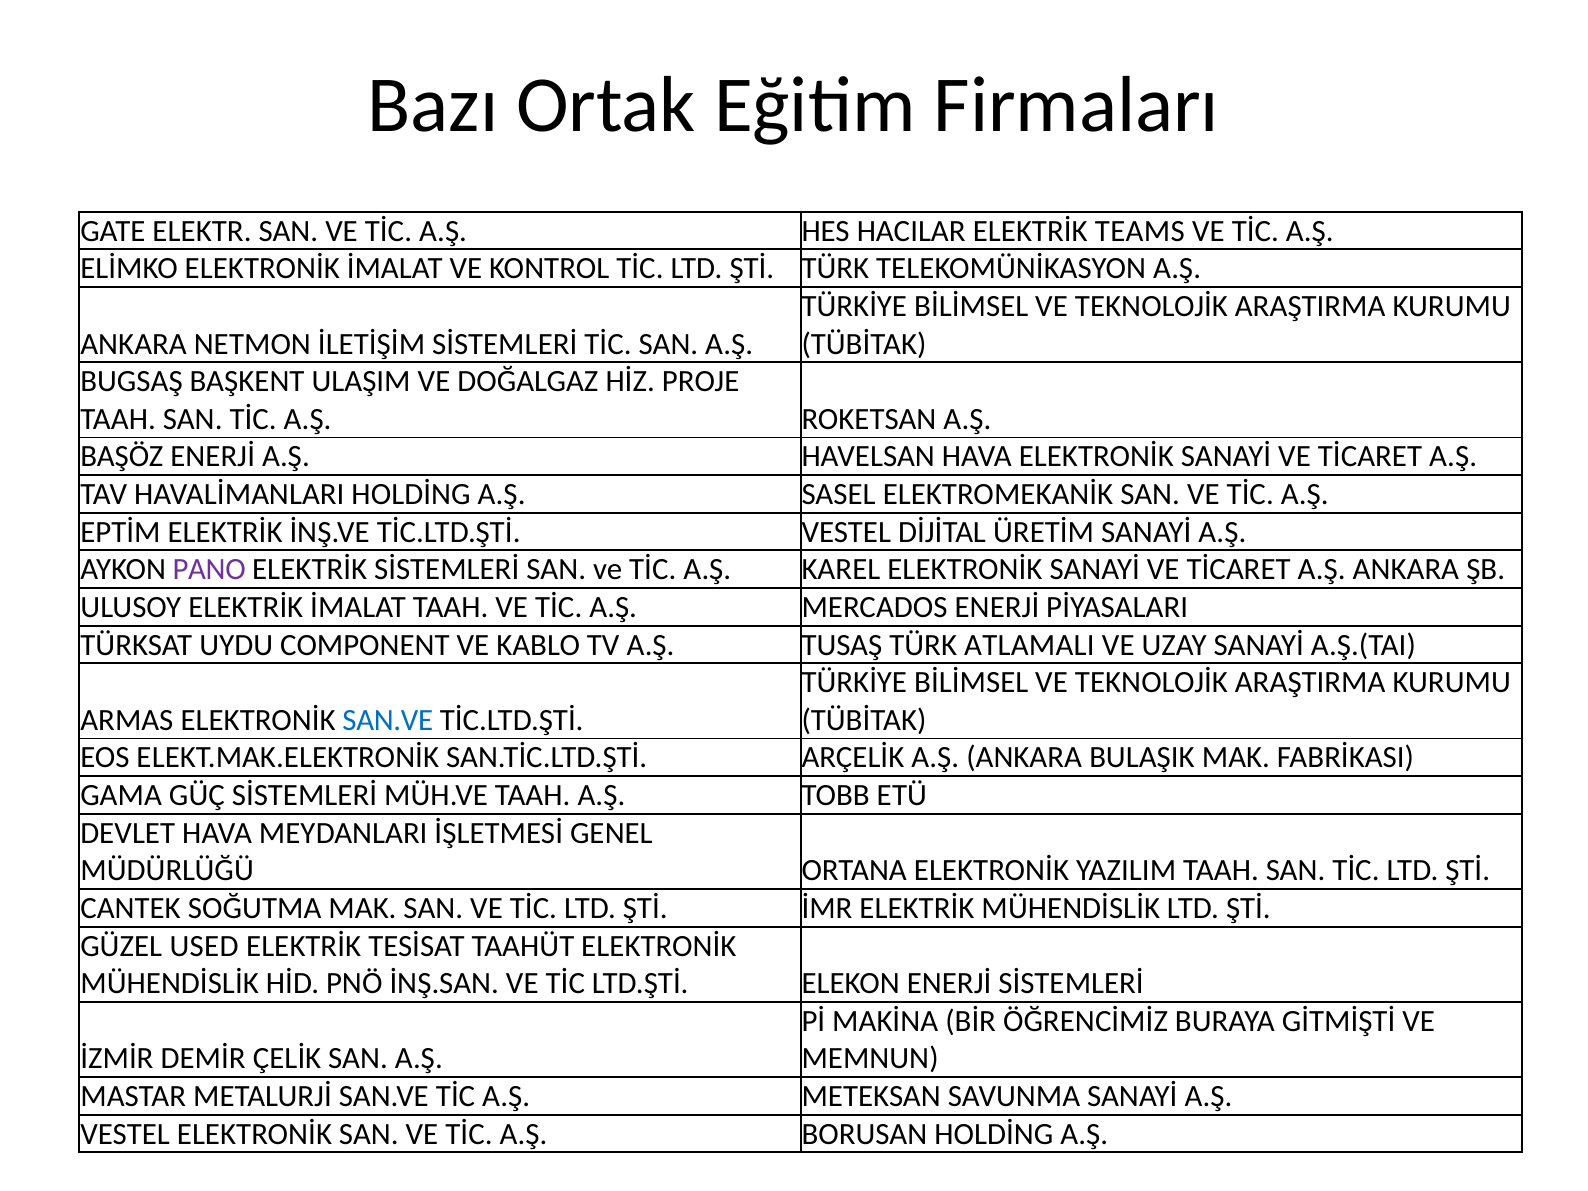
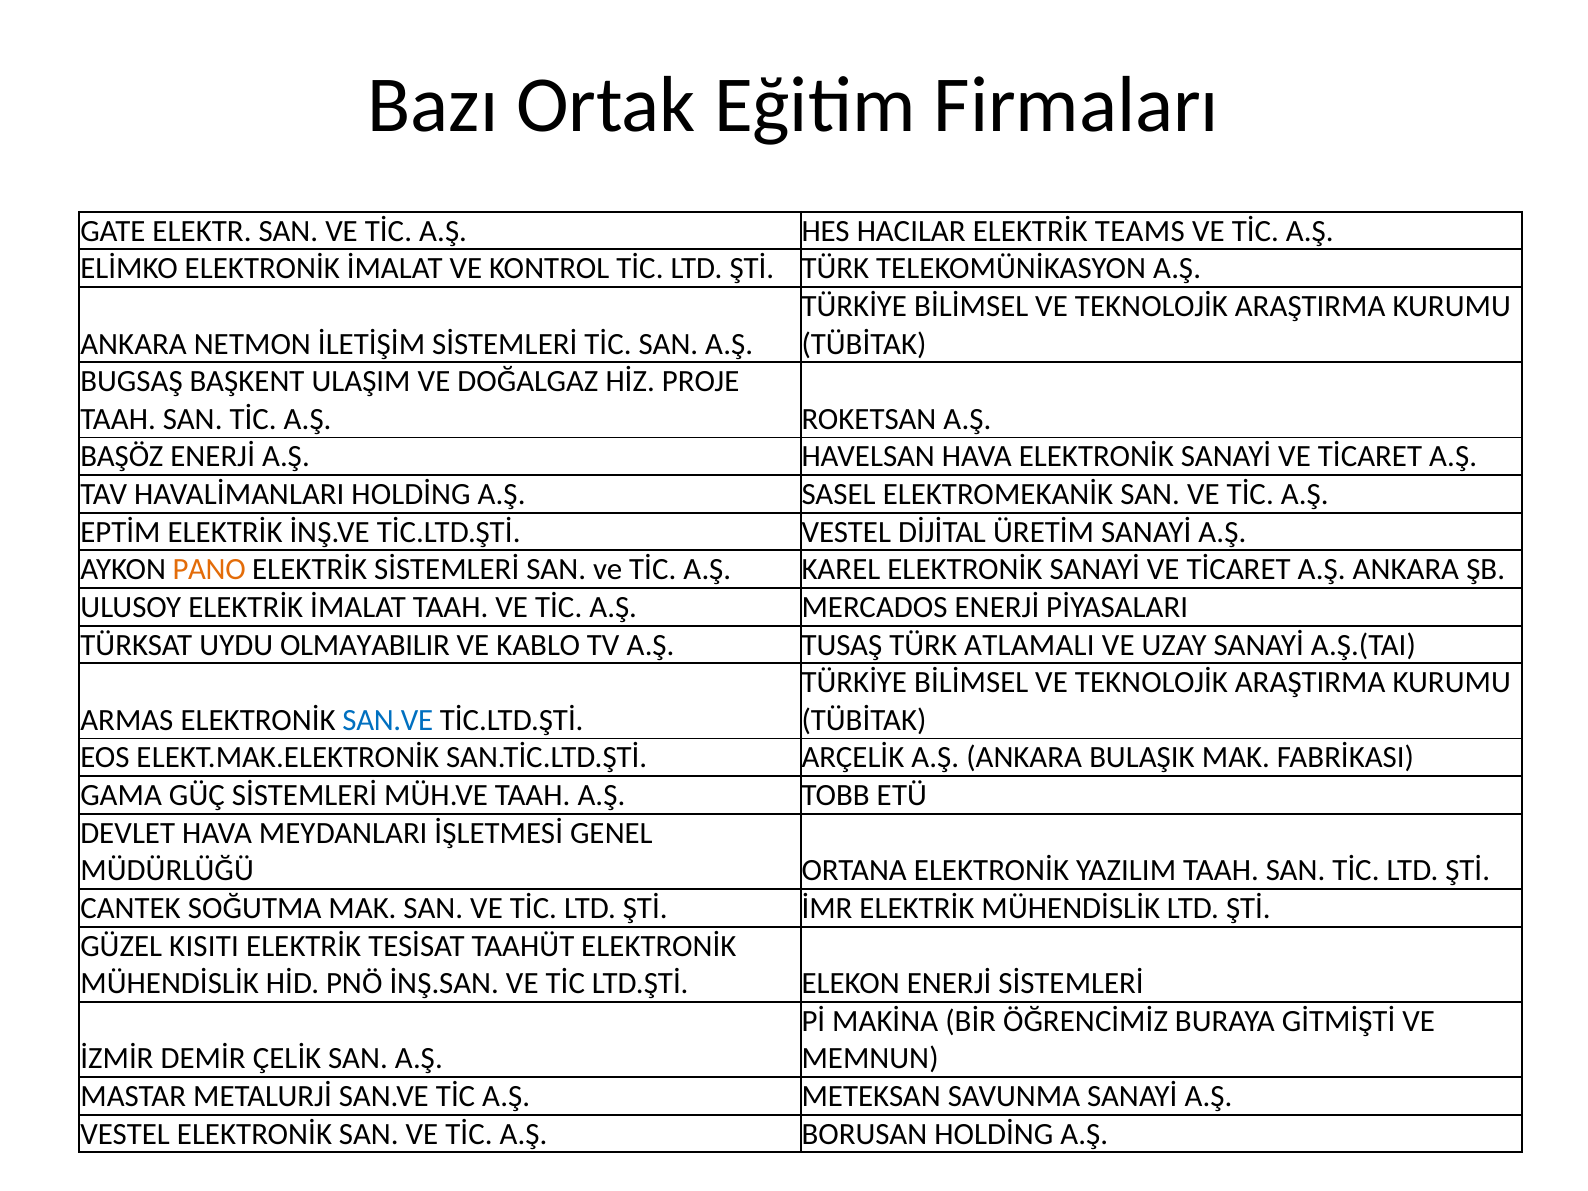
PANO colour: purple -> orange
COMPONENT: COMPONENT -> OLMAYABILIR
USED: USED -> KISITI
